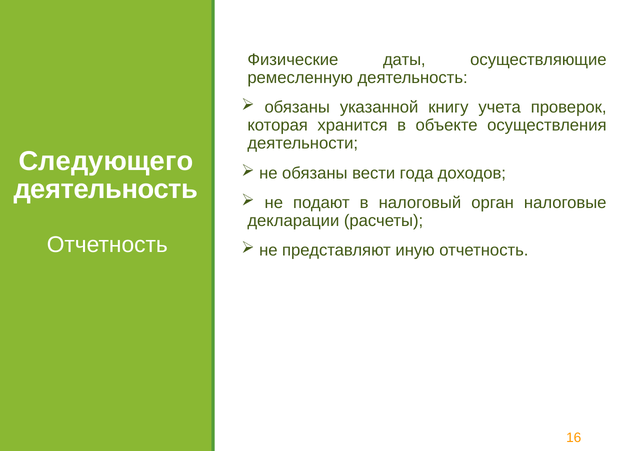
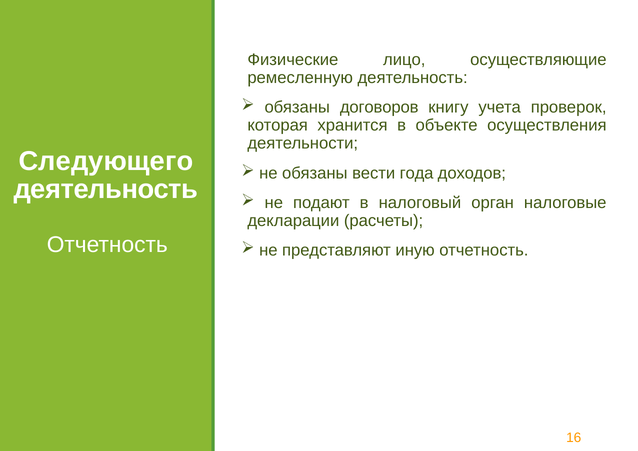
даты: даты -> лицо
указанной: указанной -> договоров
